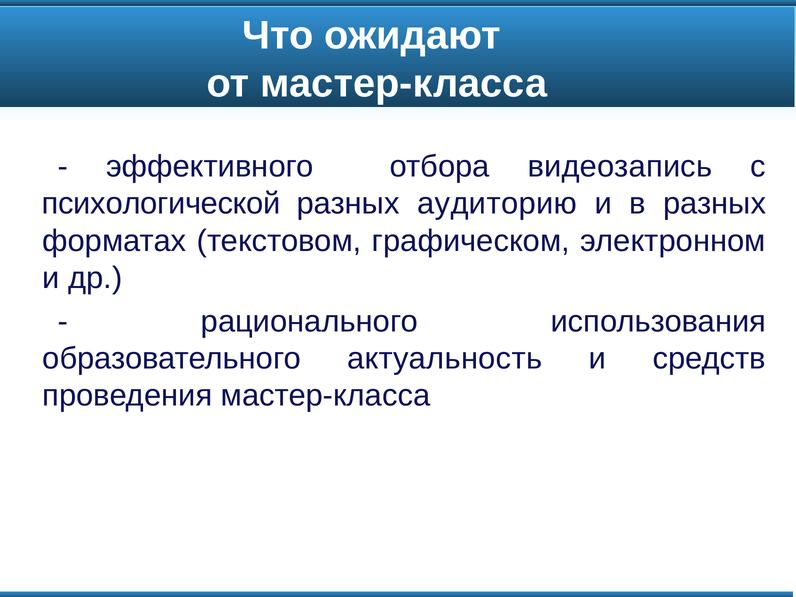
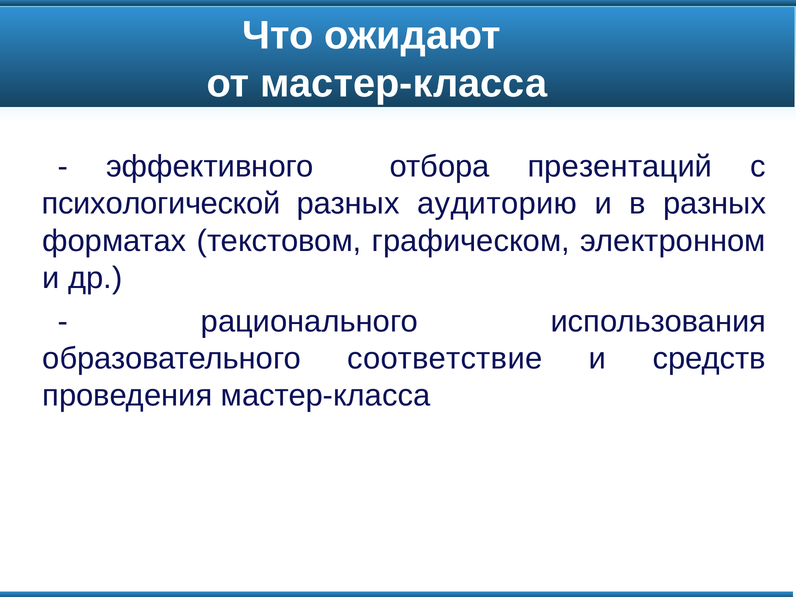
видеозапись: видеозапись -> презентаций
актуальность: актуальность -> соответствие
